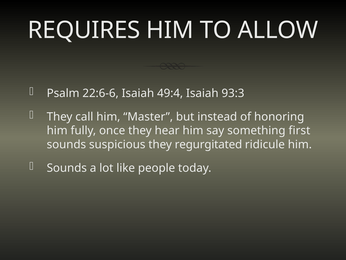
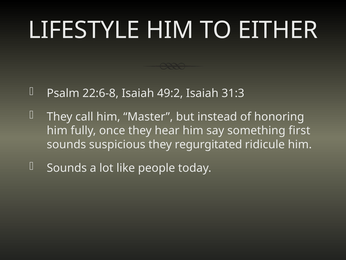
REQUIRES: REQUIRES -> LIFESTYLE
ALLOW: ALLOW -> EITHER
22:6-6: 22:6-6 -> 22:6-8
49:4: 49:4 -> 49:2
93:3: 93:3 -> 31:3
